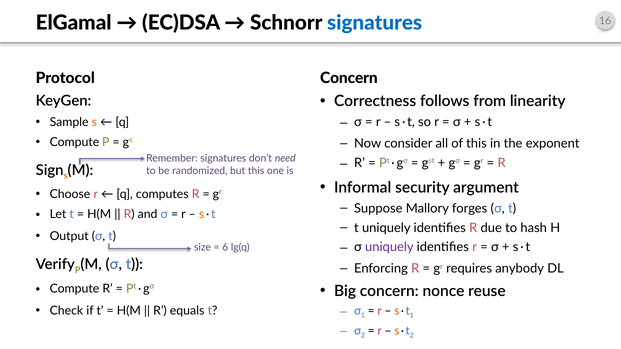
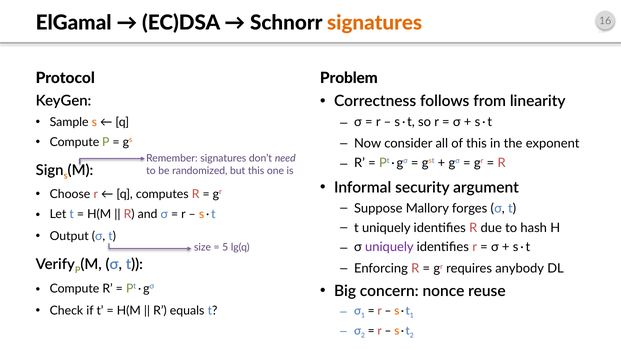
signatures at (375, 23) colour: blue -> orange
Concern at (349, 78): Concern -> Problem
6: 6 -> 5
